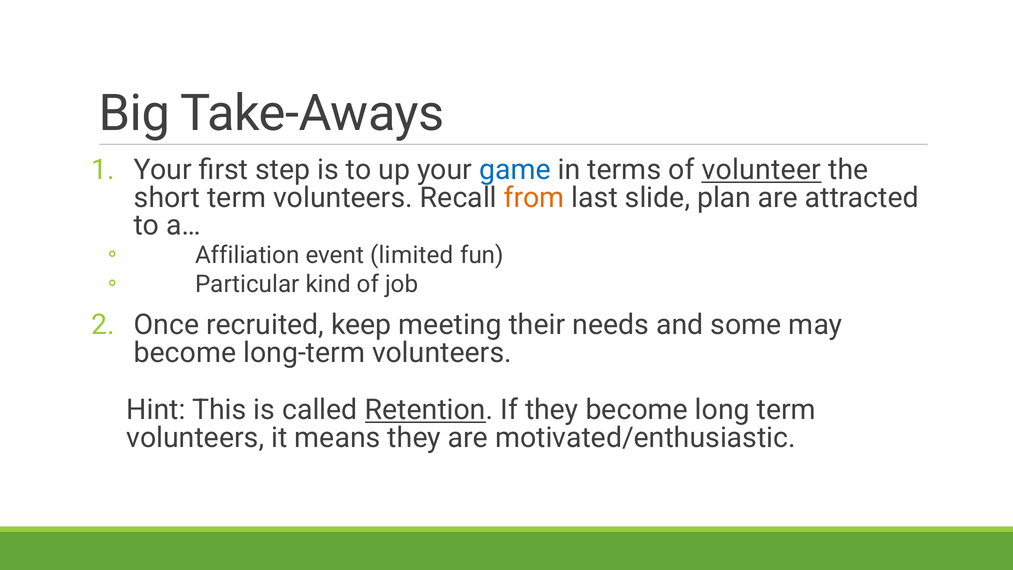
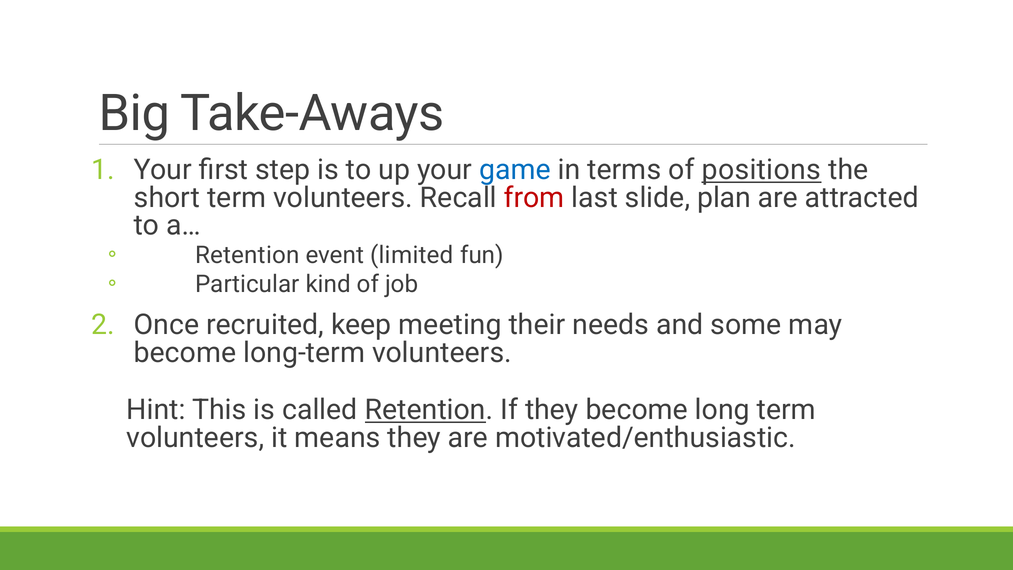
volunteer: volunteer -> positions
from colour: orange -> red
Affiliation at (247, 255): Affiliation -> Retention
